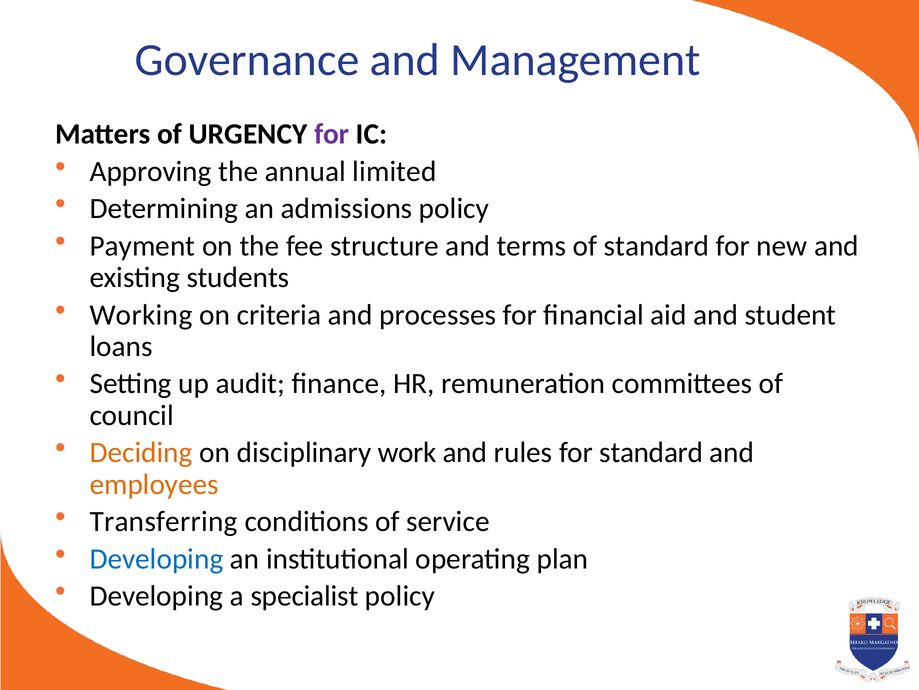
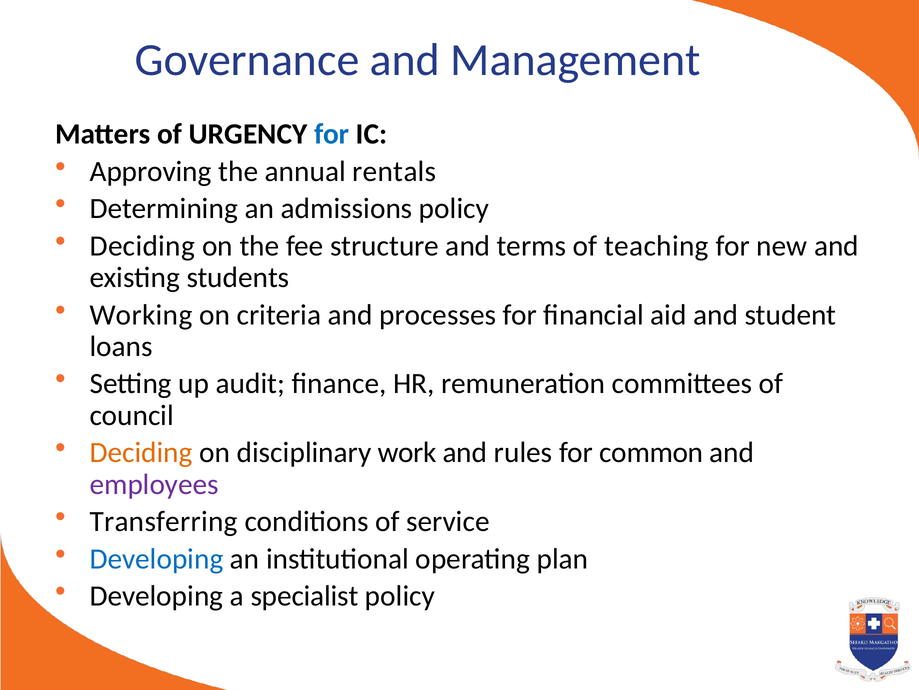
for at (332, 134) colour: purple -> blue
limited: limited -> rentals
Payment at (142, 246): Payment -> Deciding
of standard: standard -> teaching
for standard: standard -> common
employees colour: orange -> purple
